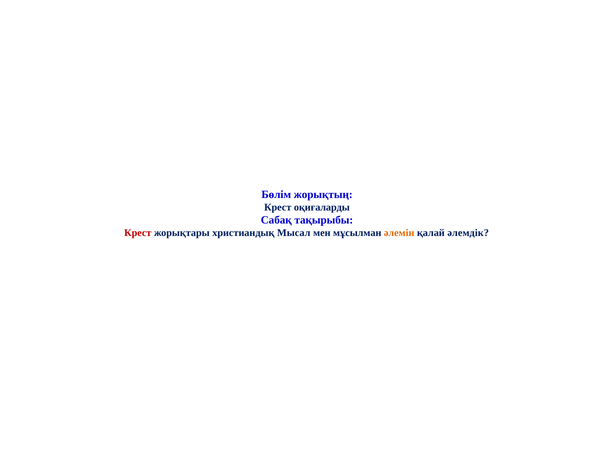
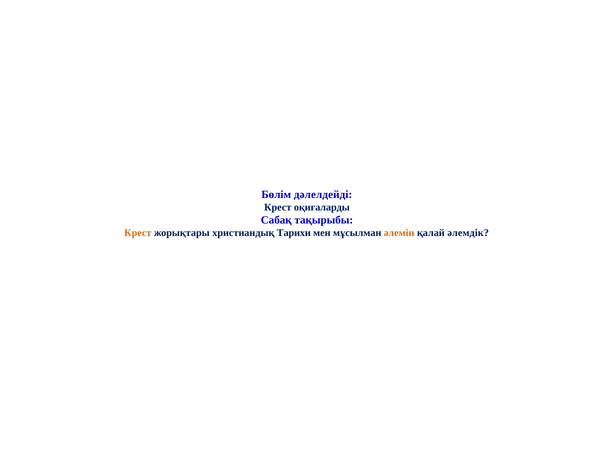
жорықтың: жорықтың -> дәлелдейді
Крест at (138, 233) colour: red -> orange
Мысал: Мысал -> Тарихи
